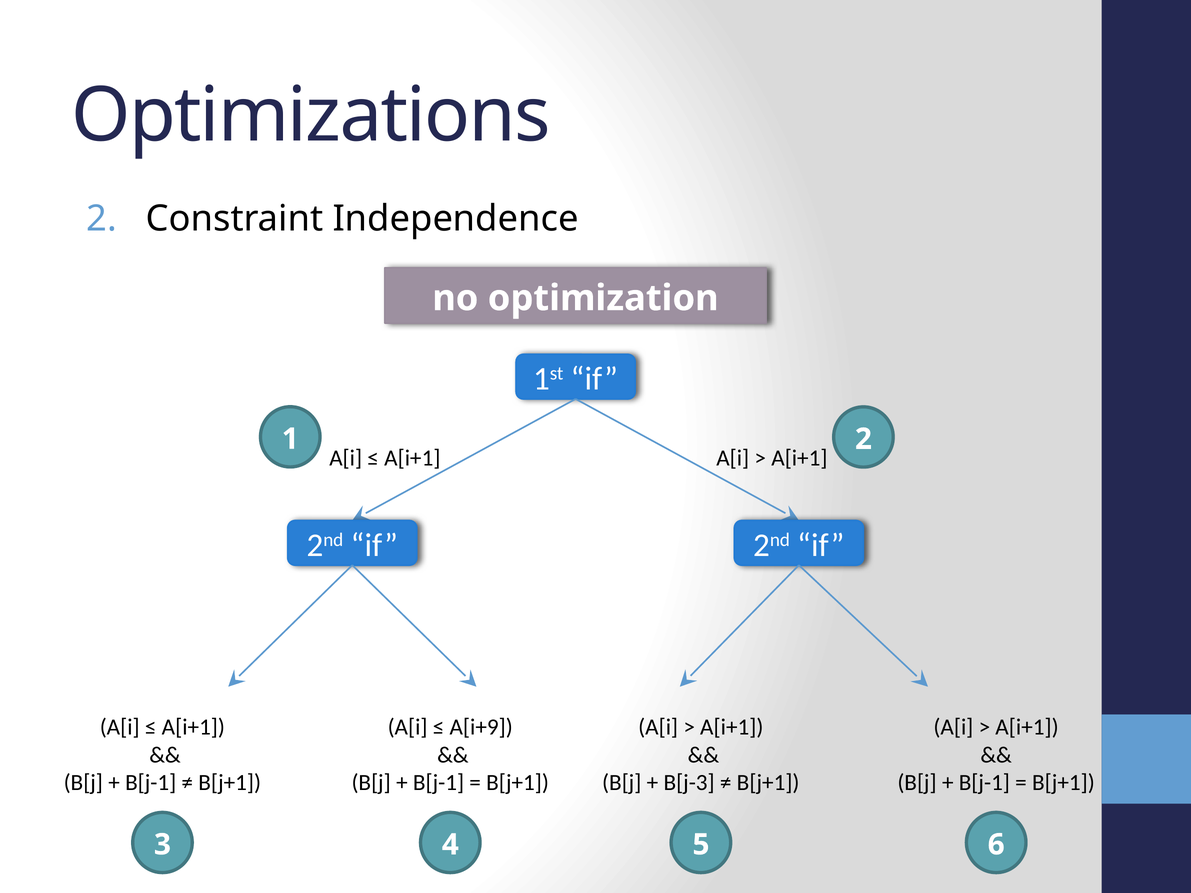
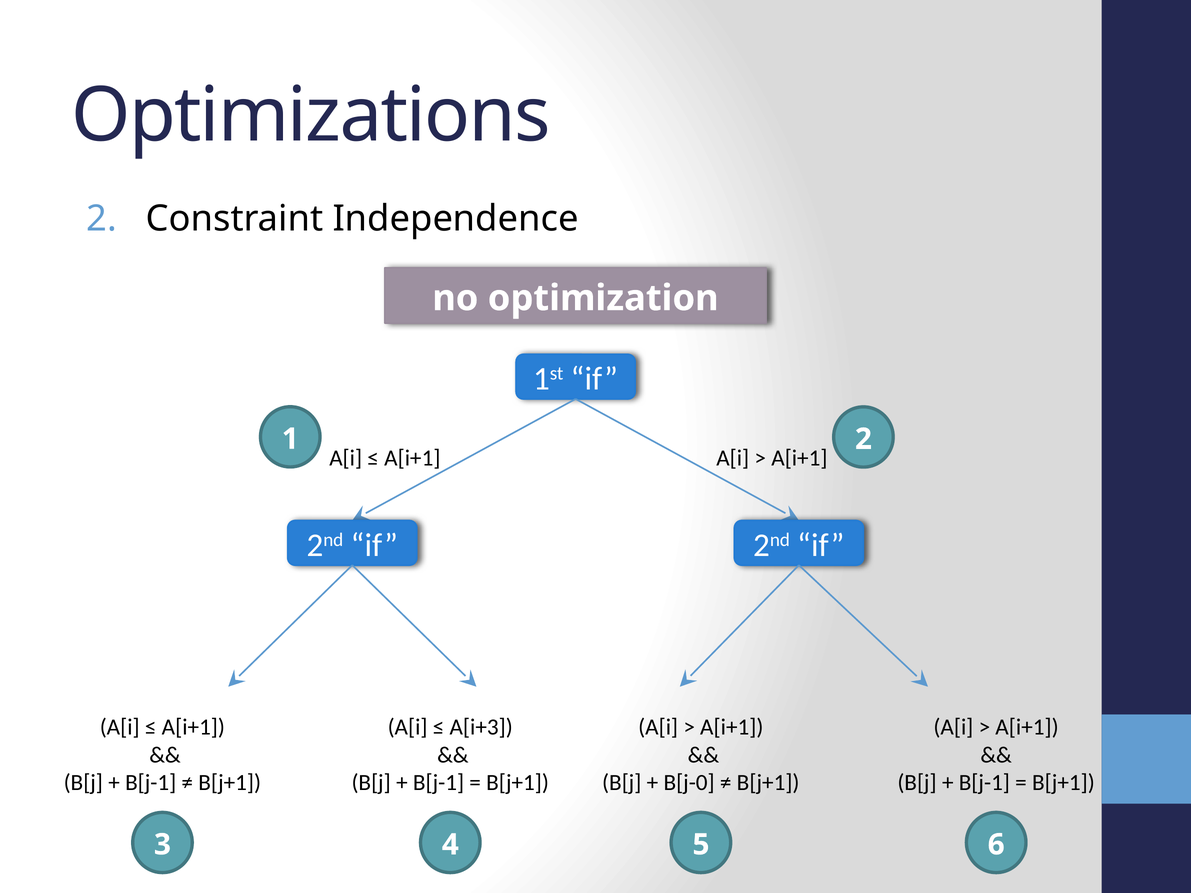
A[i+9: A[i+9 -> A[i+3
B[j-3: B[j-3 -> B[j-0
